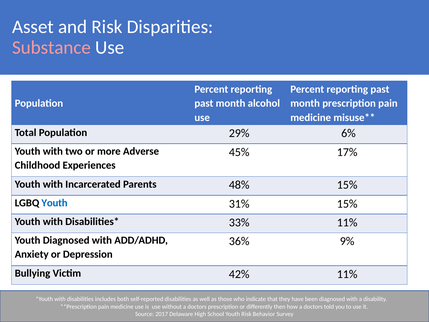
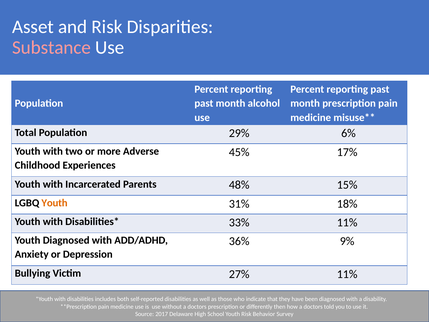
Youth at (55, 203) colour: blue -> orange
31% 15%: 15% -> 18%
42%: 42% -> 27%
